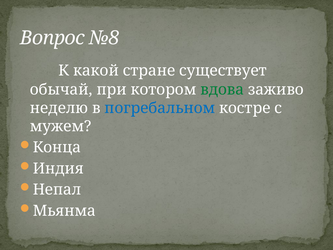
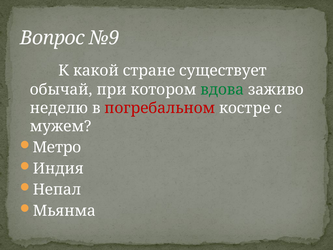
№8: №8 -> №9
погребальном colour: blue -> red
Конца: Конца -> Метро
